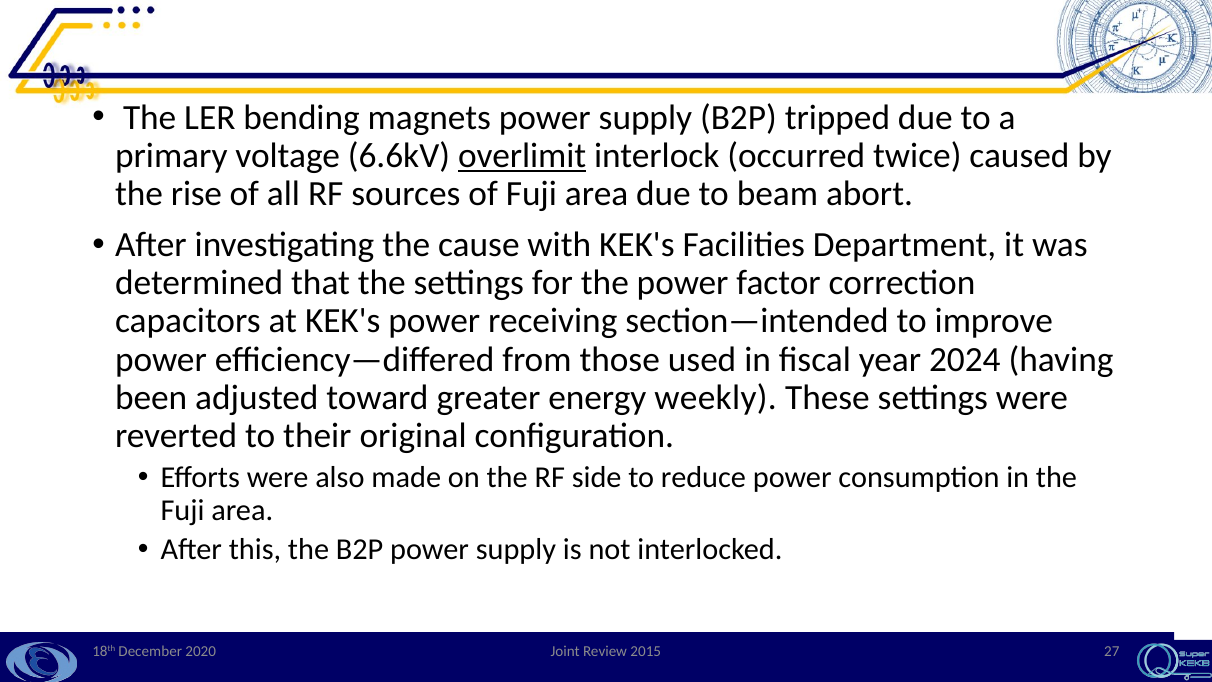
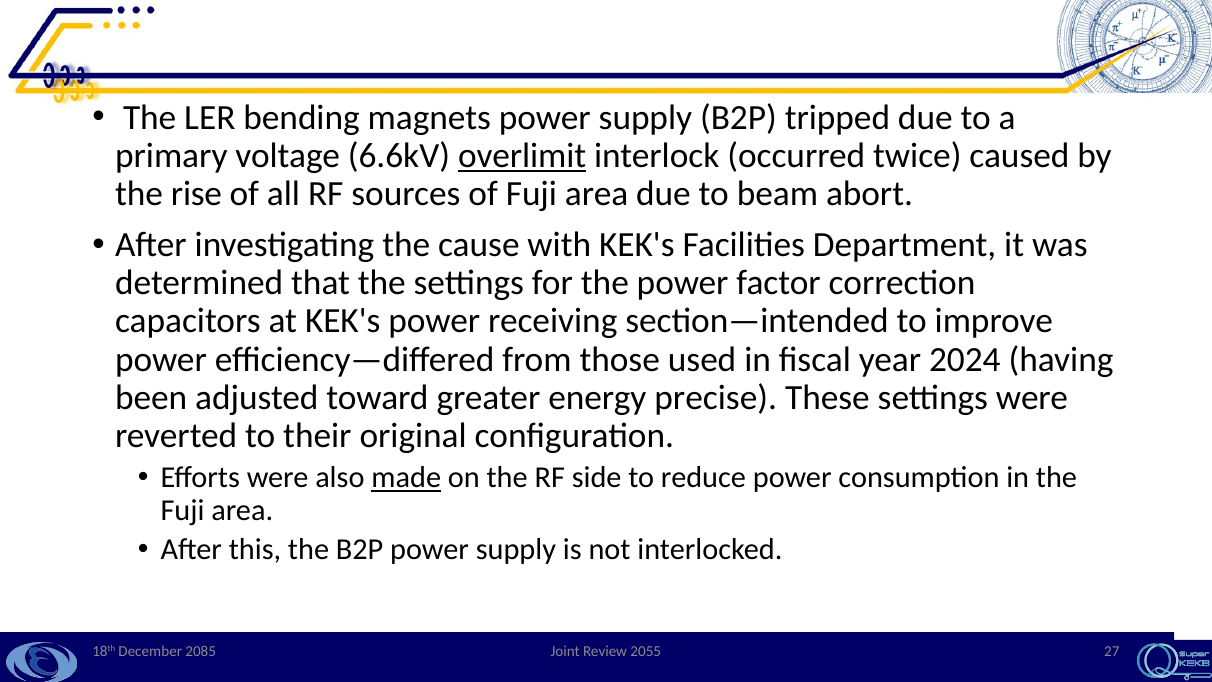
weekly: weekly -> precise
made underline: none -> present
2015: 2015 -> 2055
2020: 2020 -> 2085
